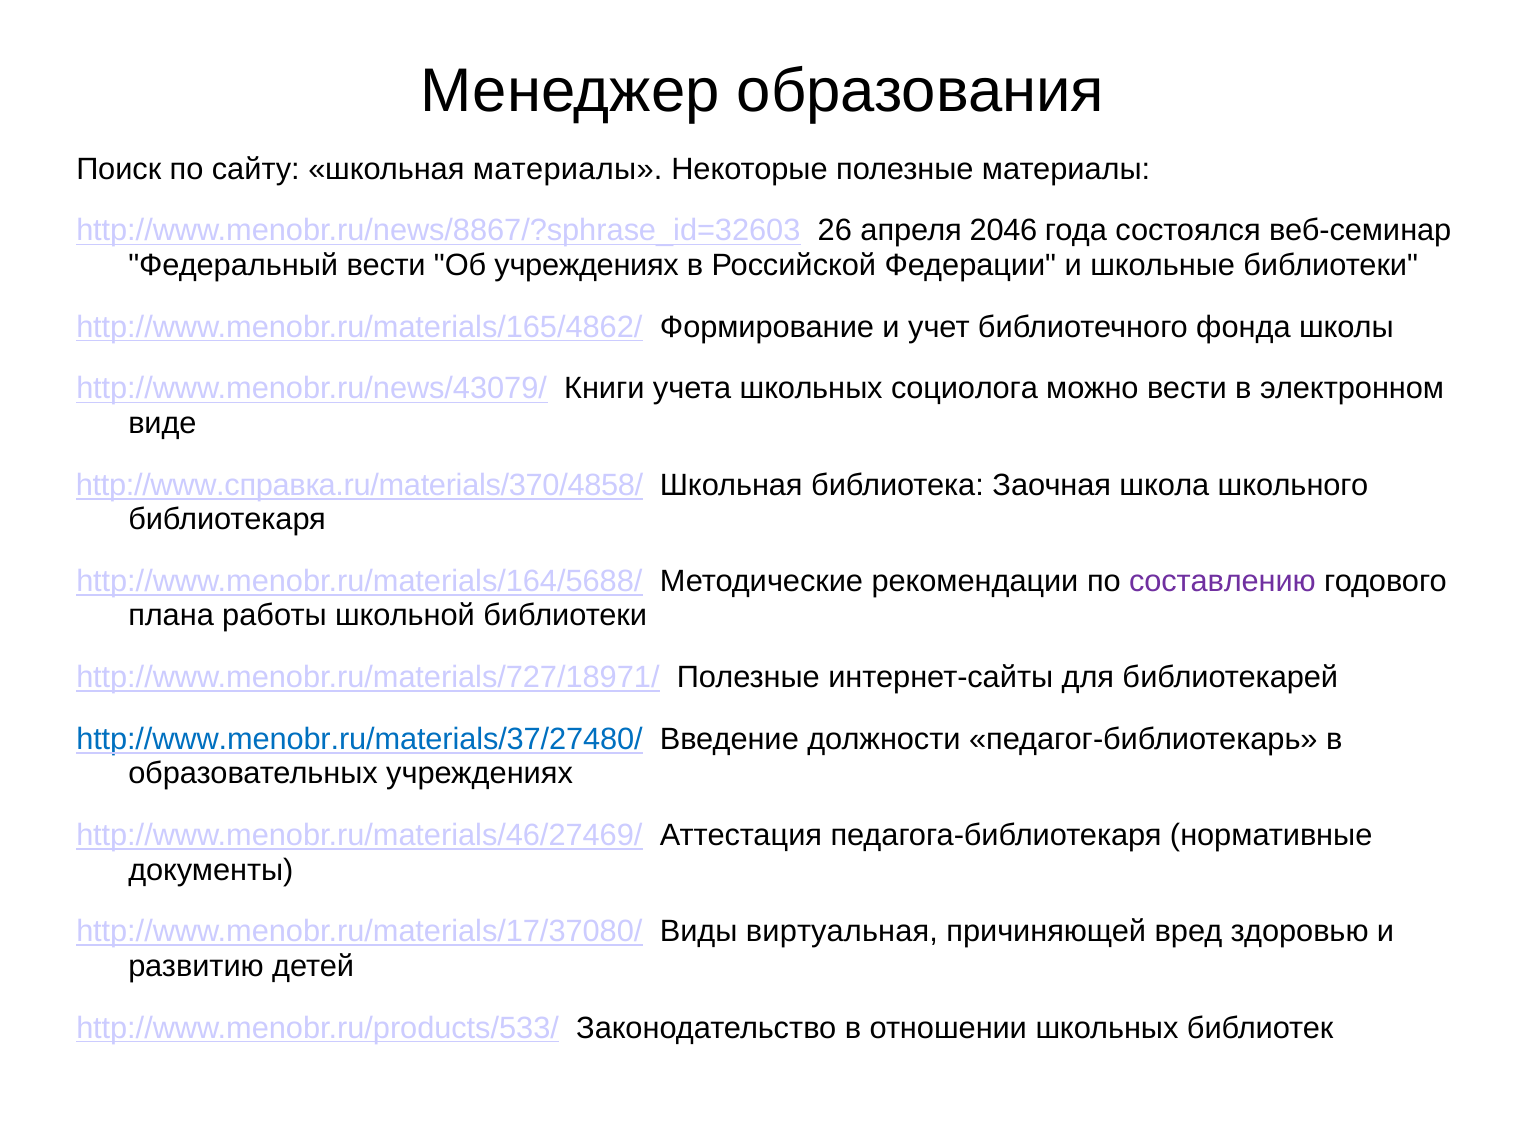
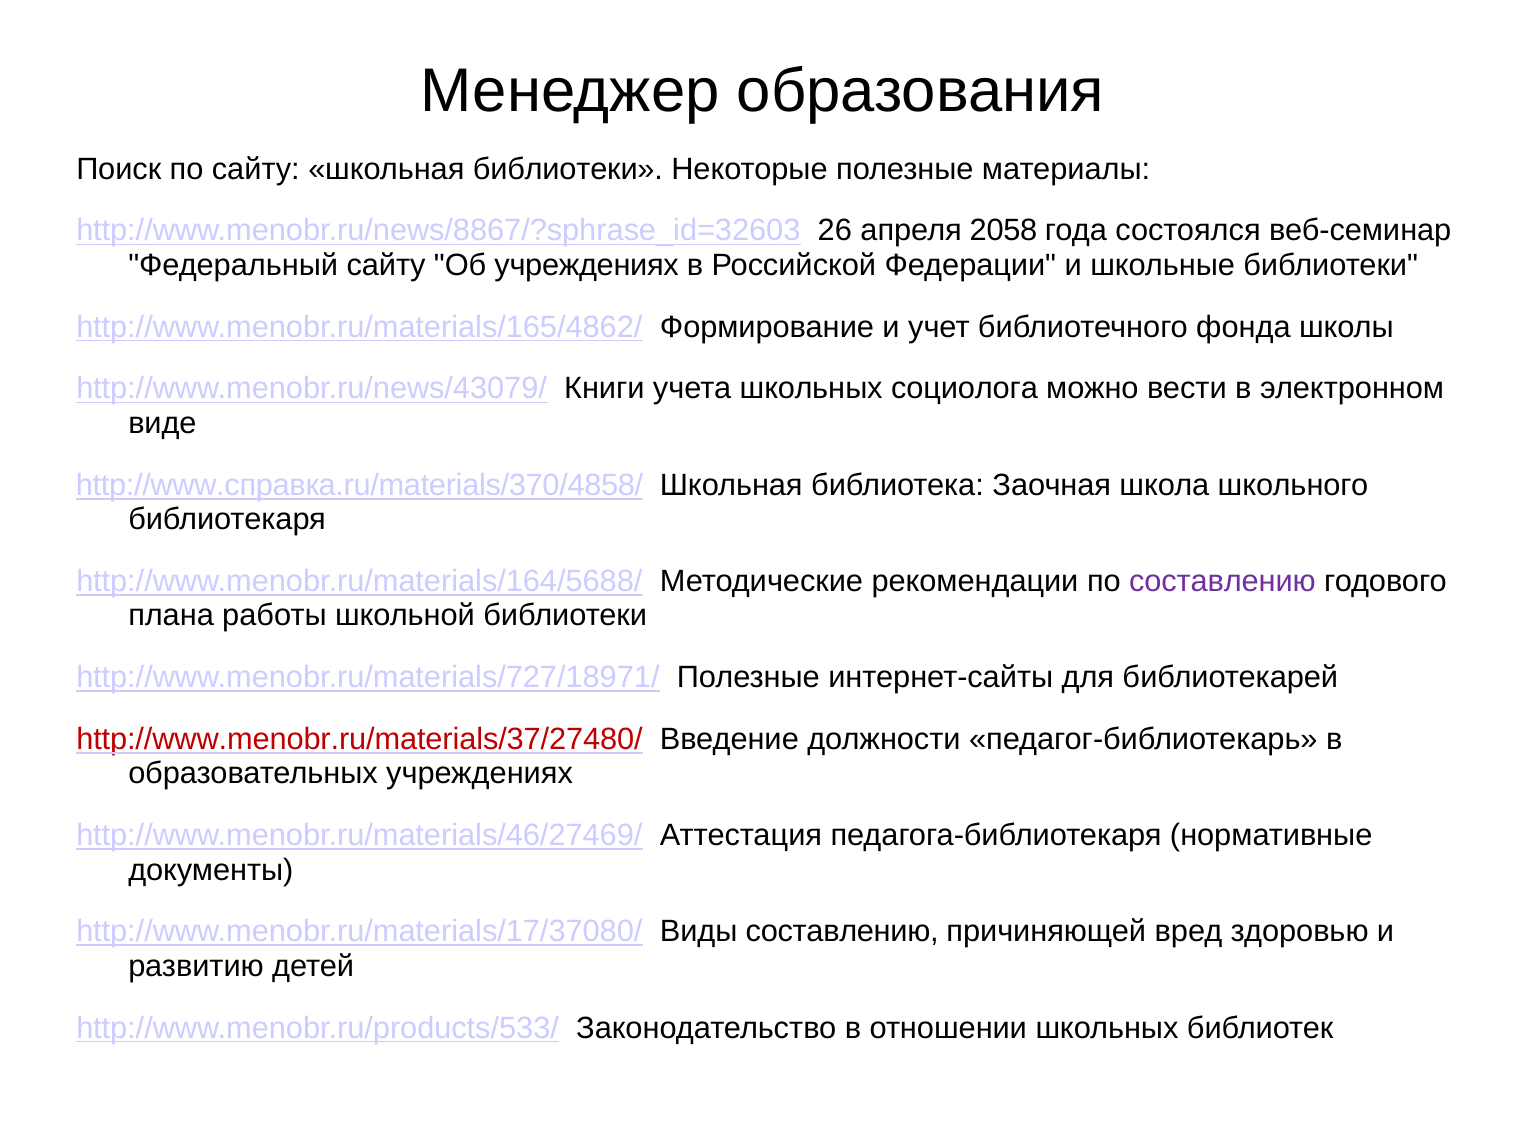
школьная материалы: материалы -> библиотеки
2046: 2046 -> 2058
Федеральный вести: вести -> сайту
http://www.menobr.ru/materials/37/27480/ colour: blue -> red
Виды виртуальная: виртуальная -> составлению
